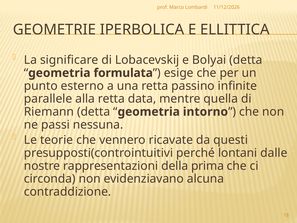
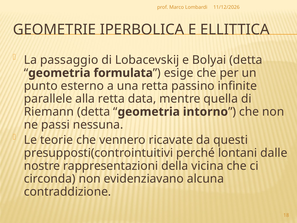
significare: significare -> passaggio
prima: prima -> vicina
